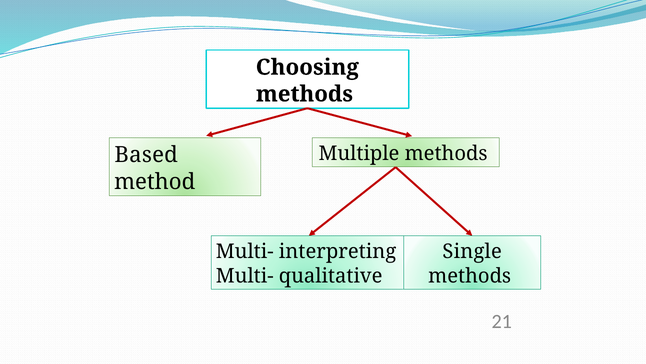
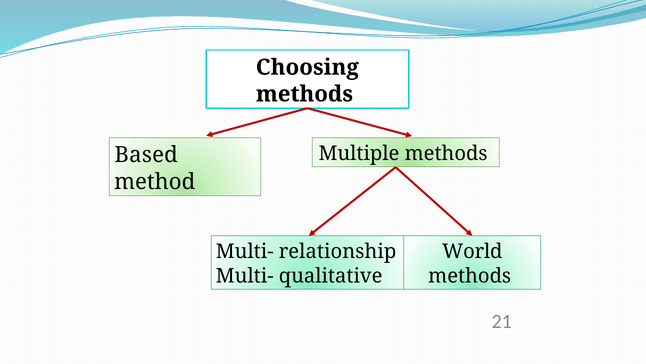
interpreting: interpreting -> relationship
Single: Single -> World
